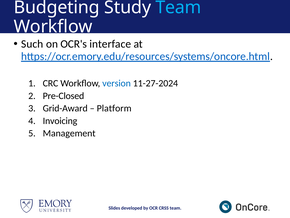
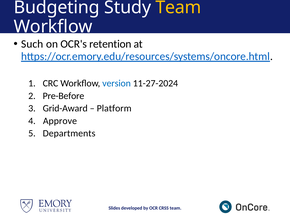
Team at (178, 7) colour: light blue -> yellow
interface: interface -> retention
Pre-Closed: Pre-Closed -> Pre-Before
Invoicing: Invoicing -> Approve
Management: Management -> Departments
